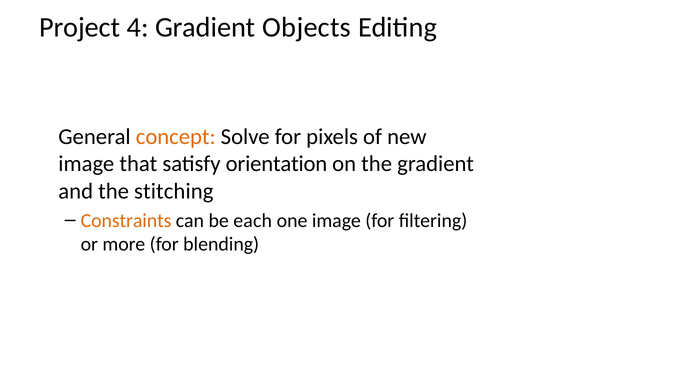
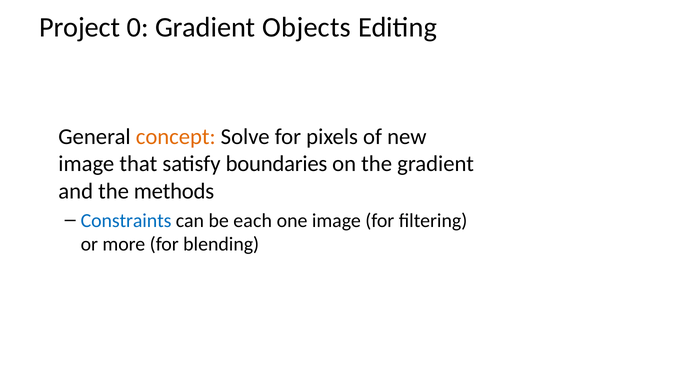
4: 4 -> 0
orientation: orientation -> boundaries
stitching: stitching -> methods
Constraints colour: orange -> blue
